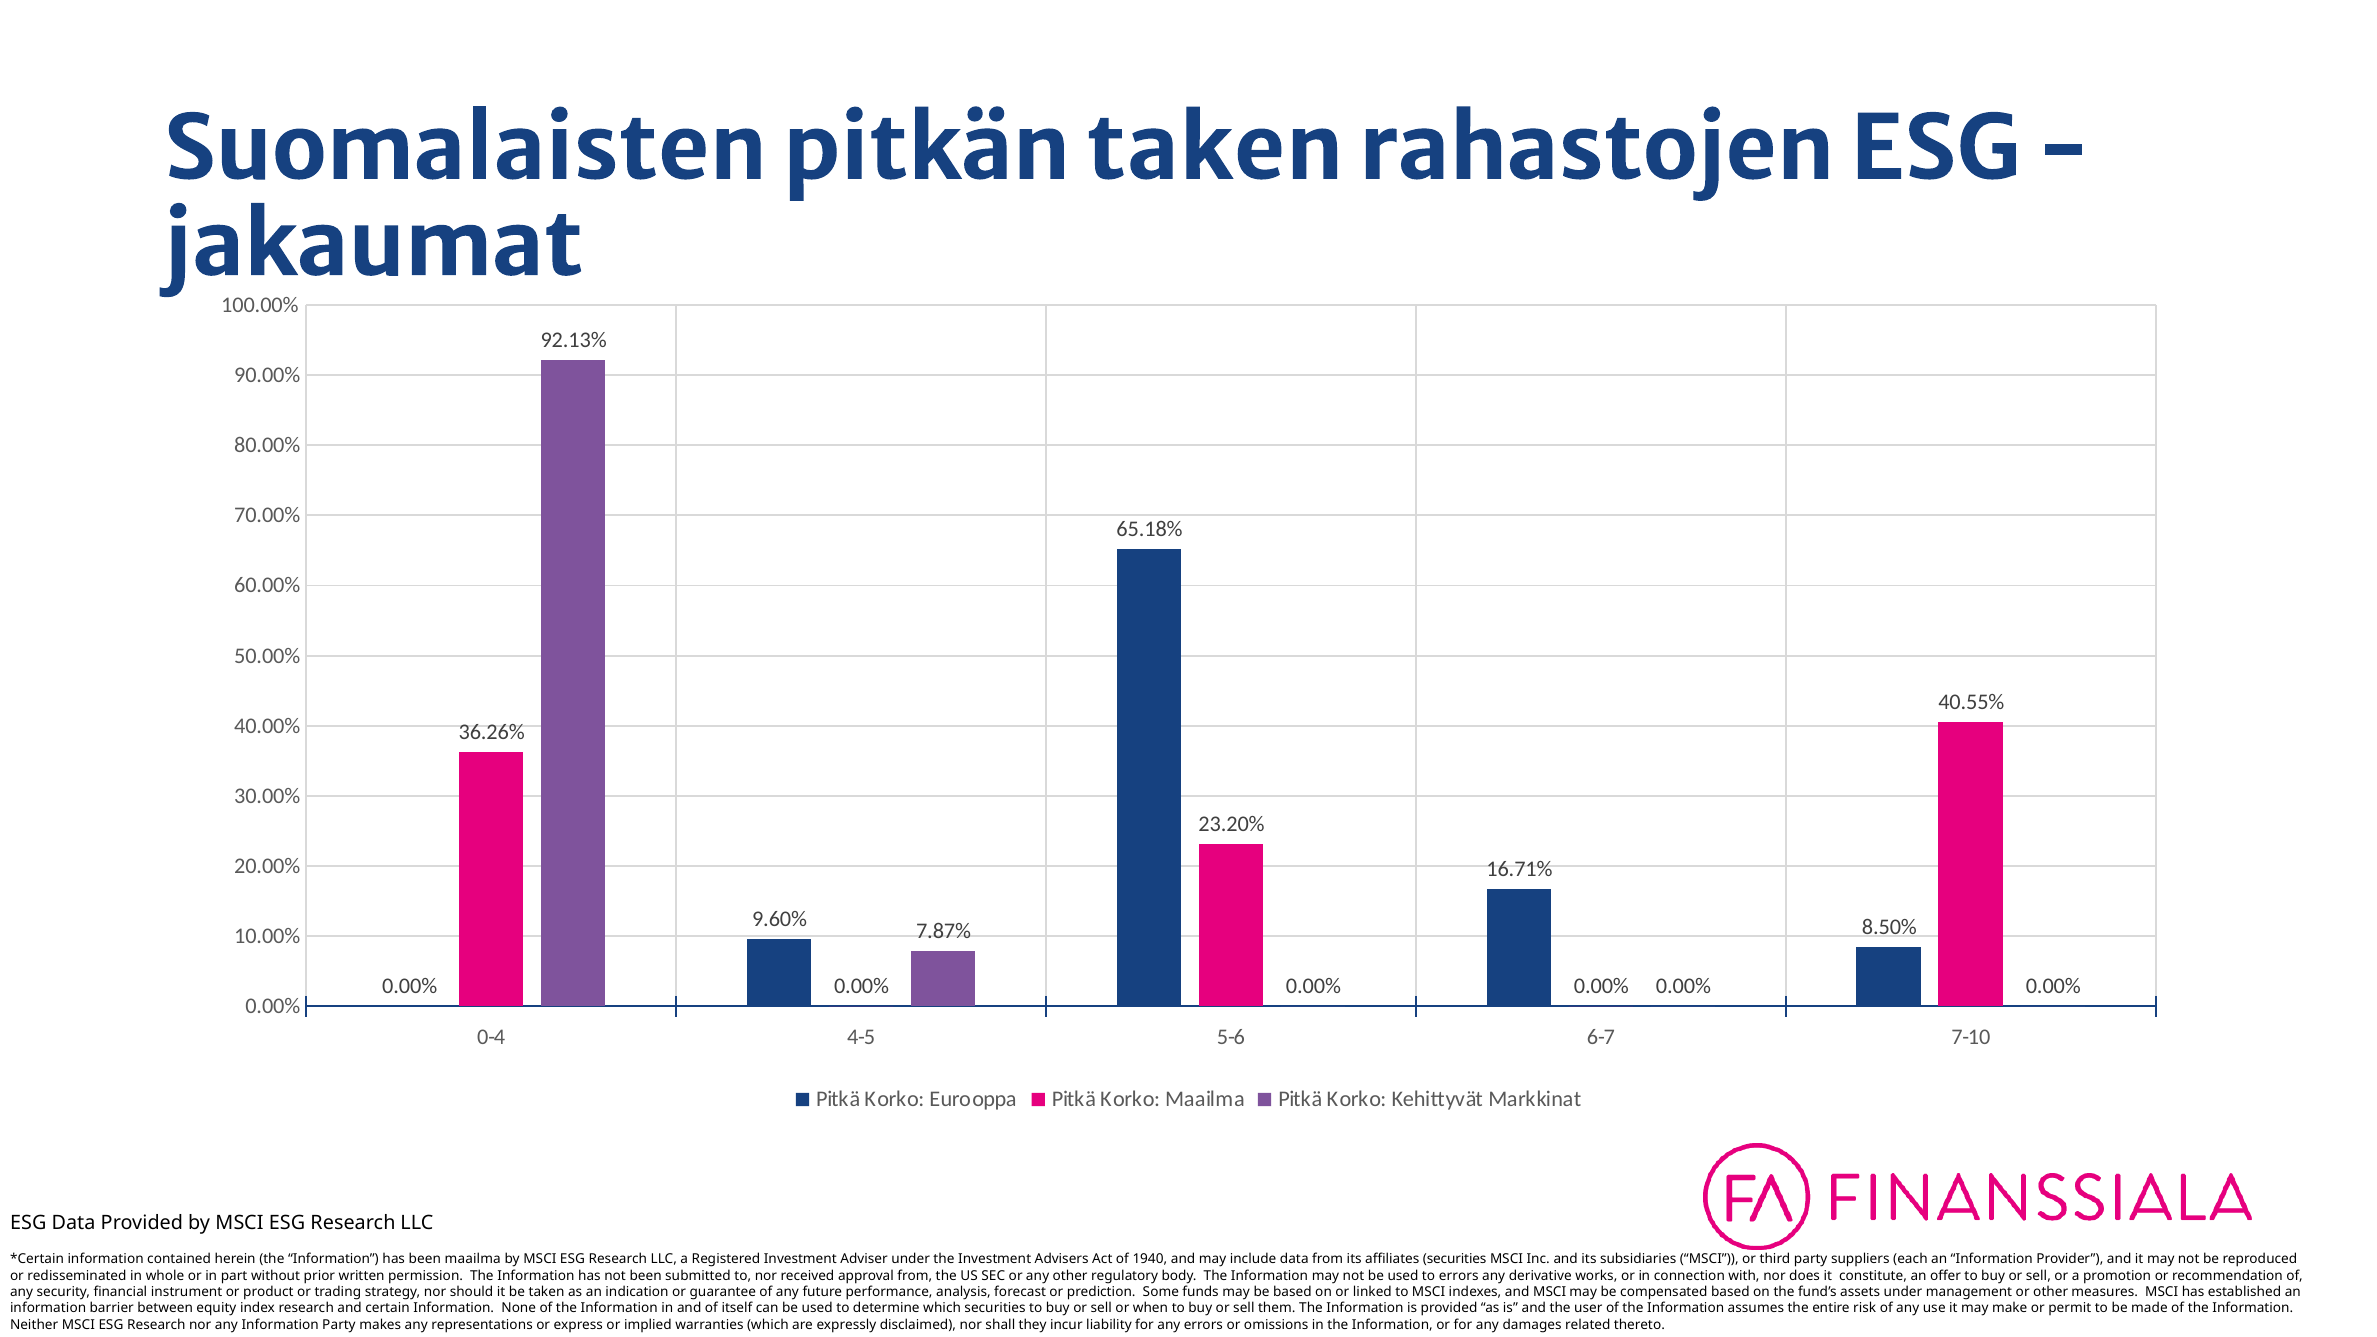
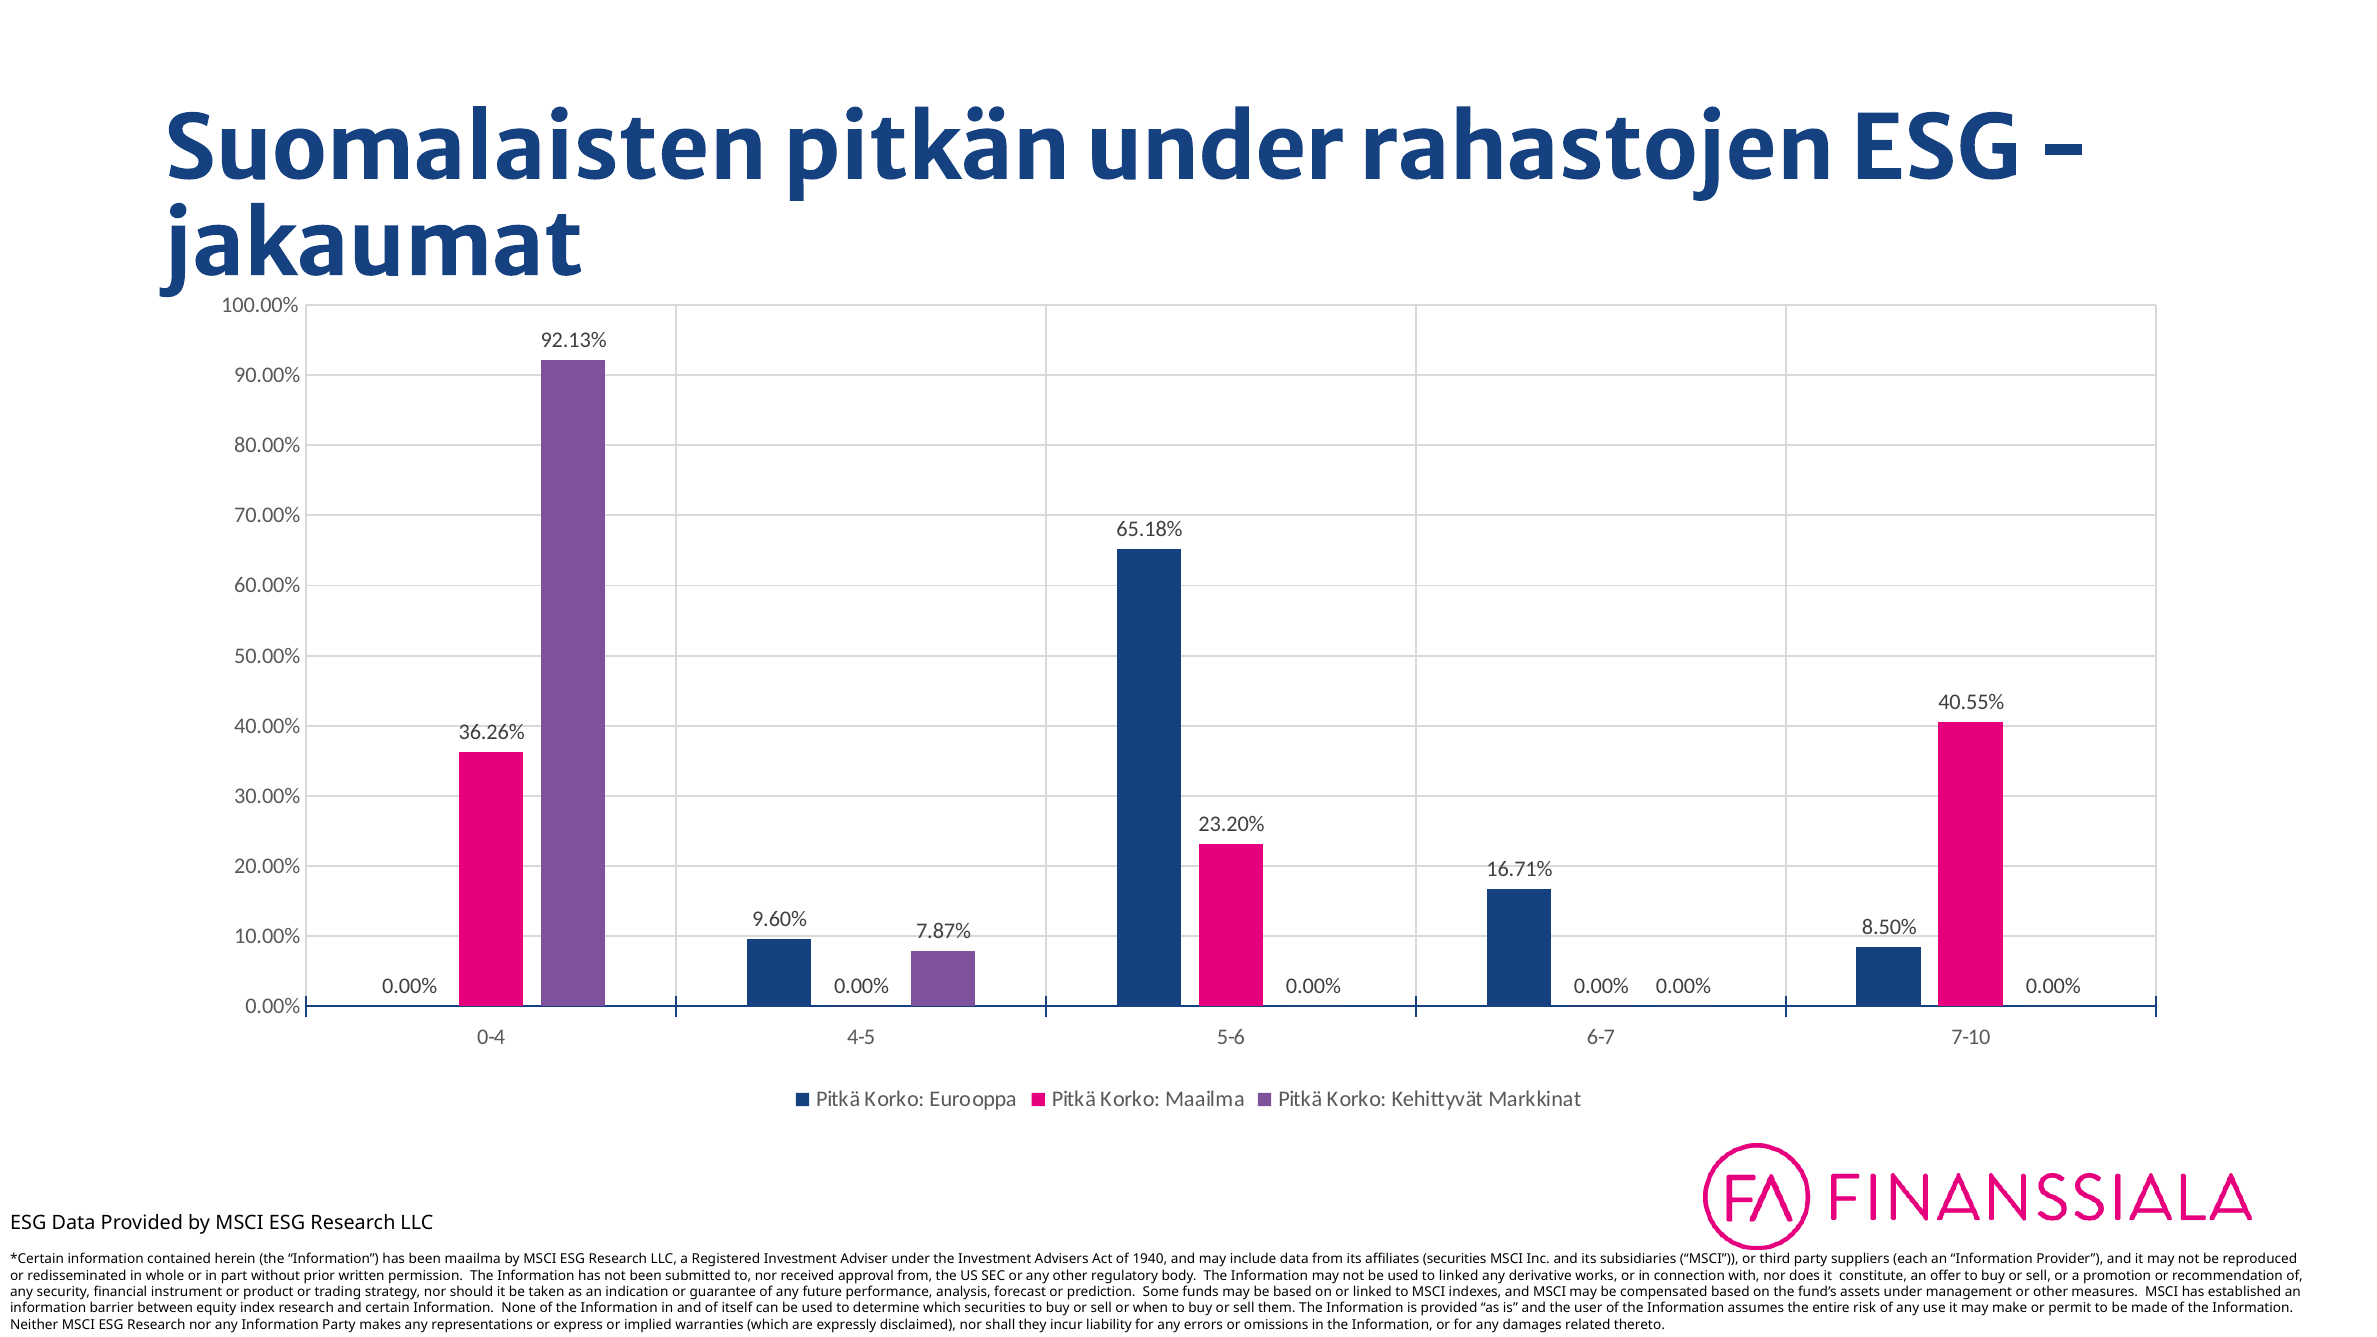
pitkän taken: taken -> under
to errors: errors -> linked
